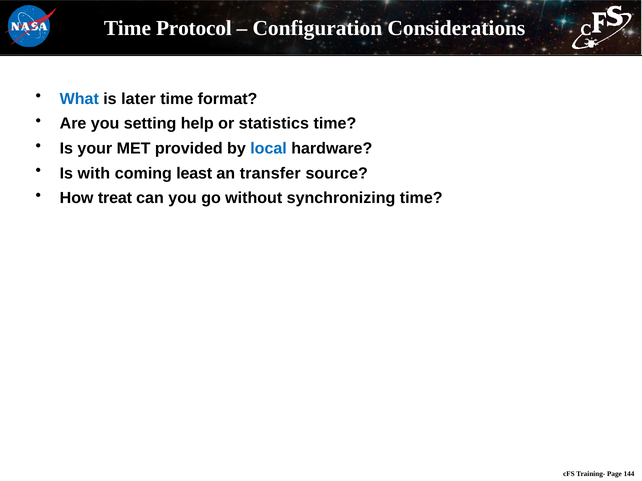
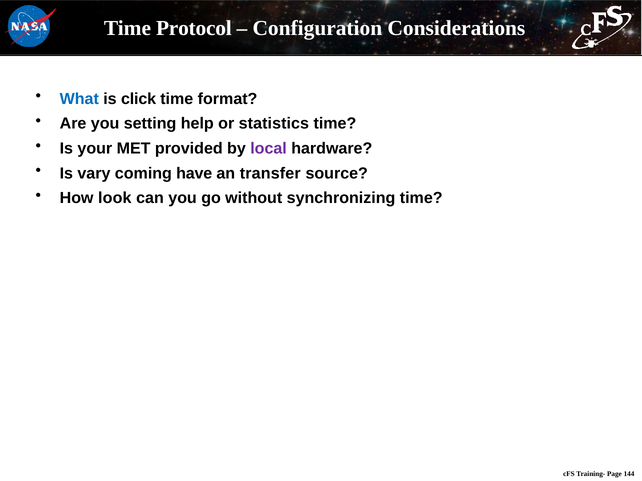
later: later -> click
local colour: blue -> purple
with: with -> vary
least: least -> have
treat: treat -> look
